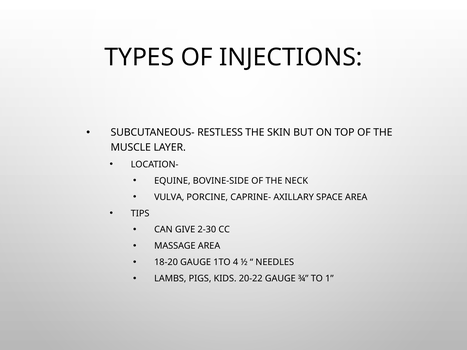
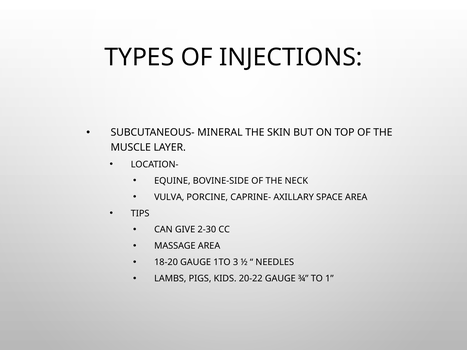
RESTLESS: RESTLESS -> MINERAL
4: 4 -> 3
